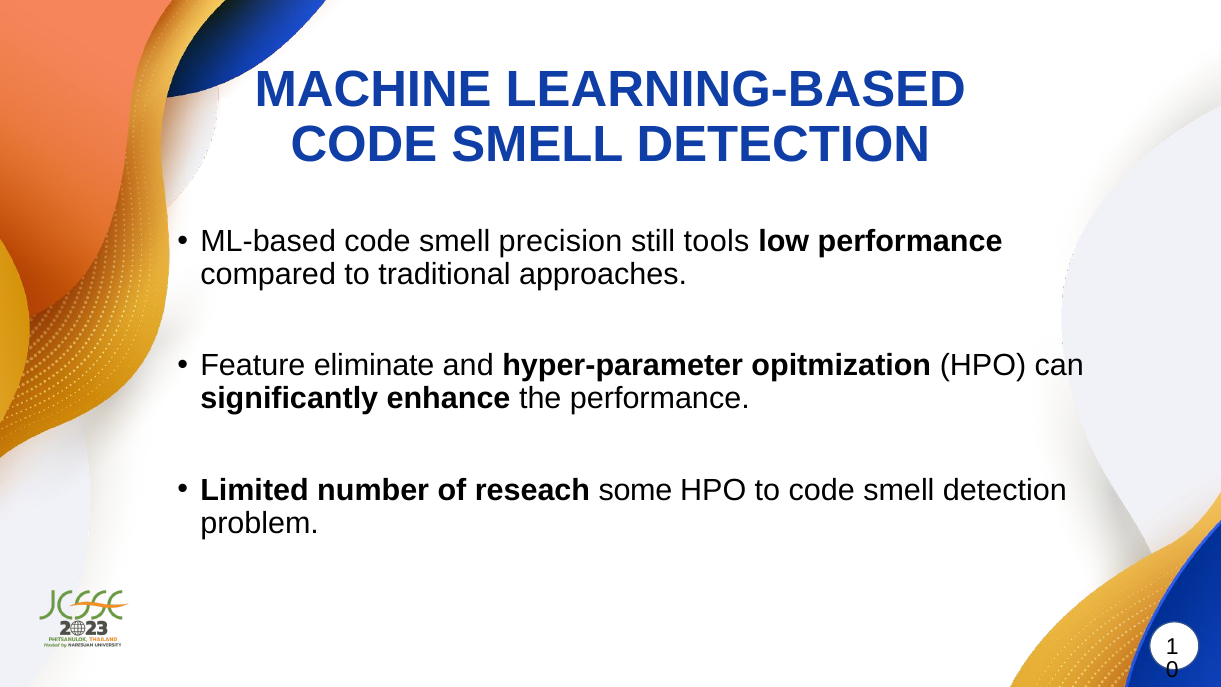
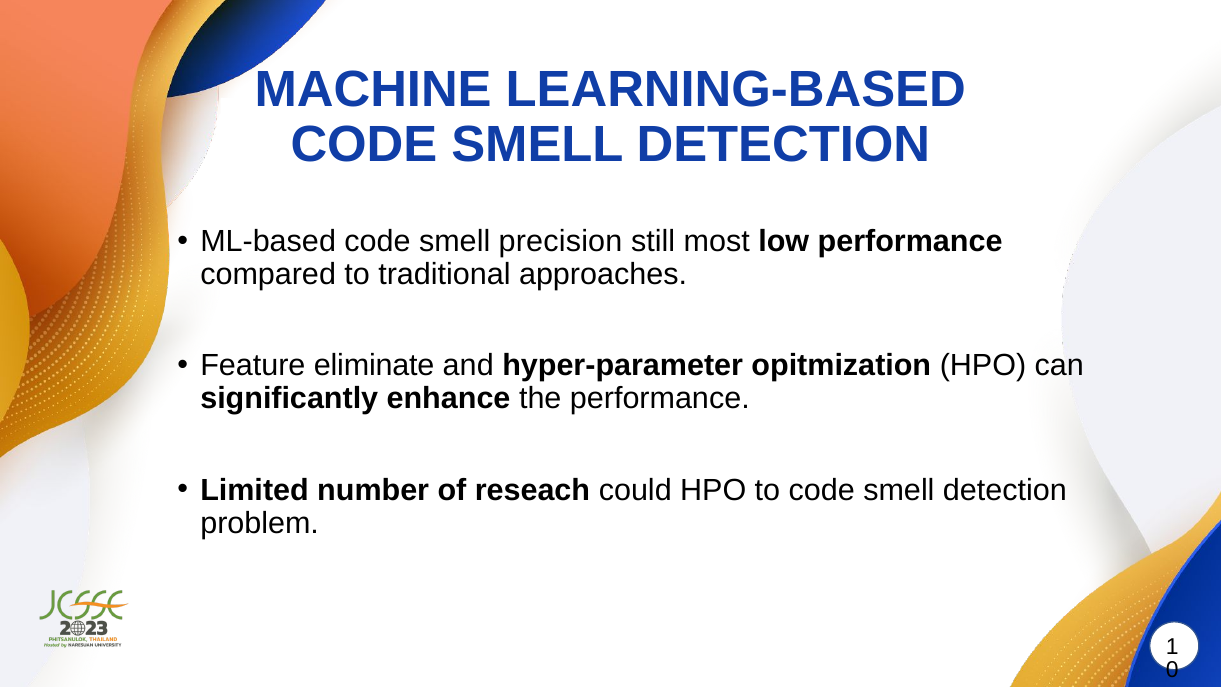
tools: tools -> most
some: some -> could
